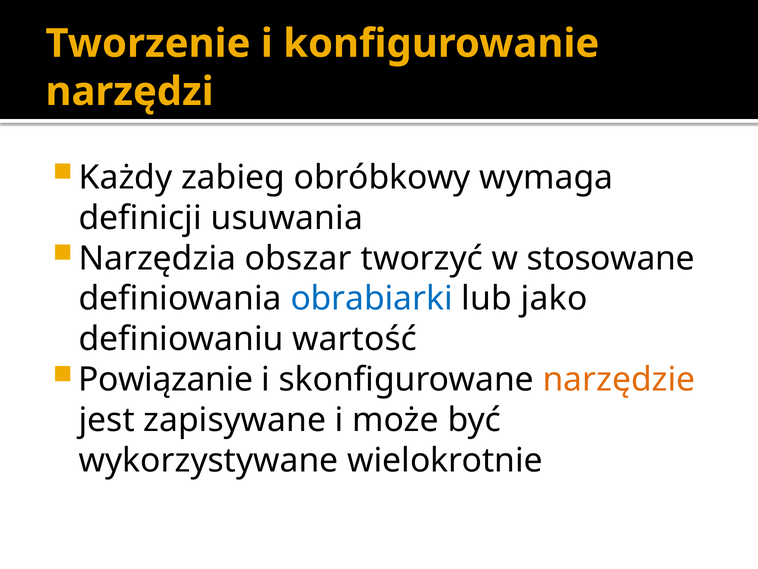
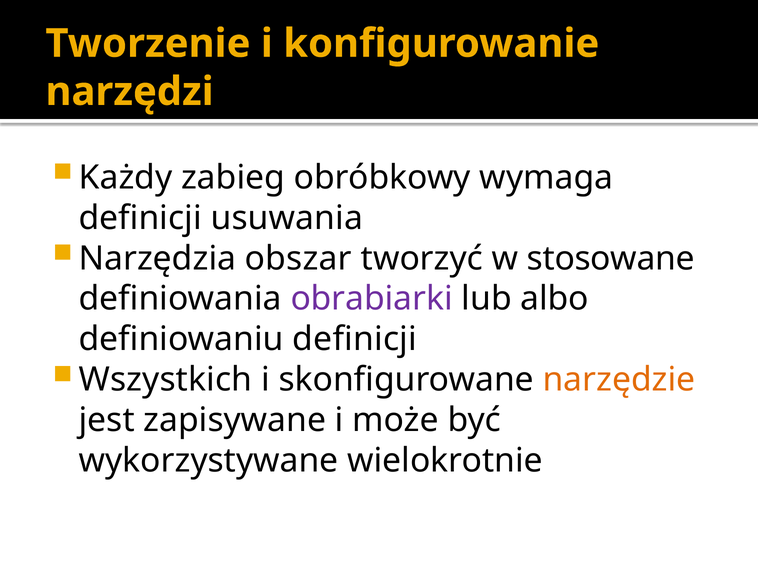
obrabiarki colour: blue -> purple
jako: jako -> albo
definiowaniu wartość: wartość -> definicji
Powiązanie: Powiązanie -> Wszystkich
